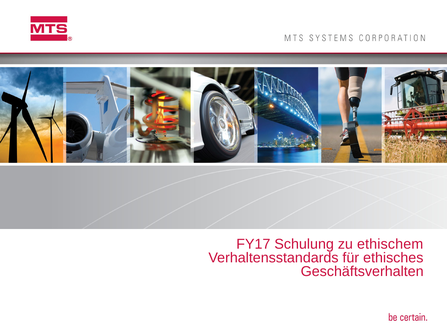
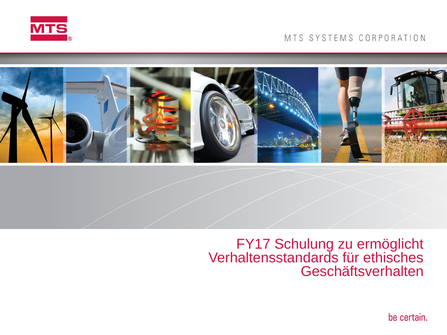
ethischem: ethischem -> ermöglicht
